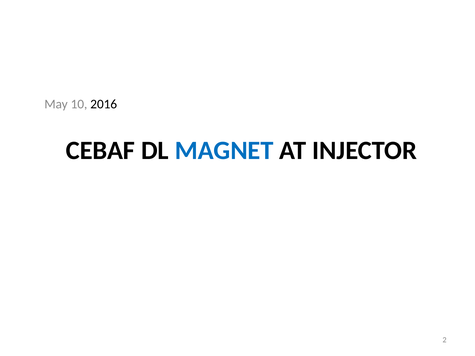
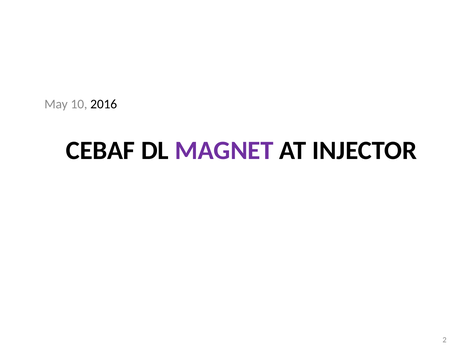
MAGNET colour: blue -> purple
